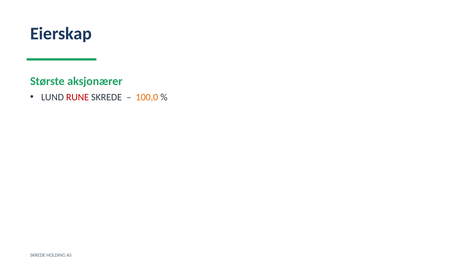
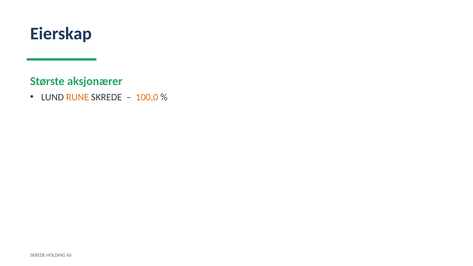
RUNE colour: red -> orange
